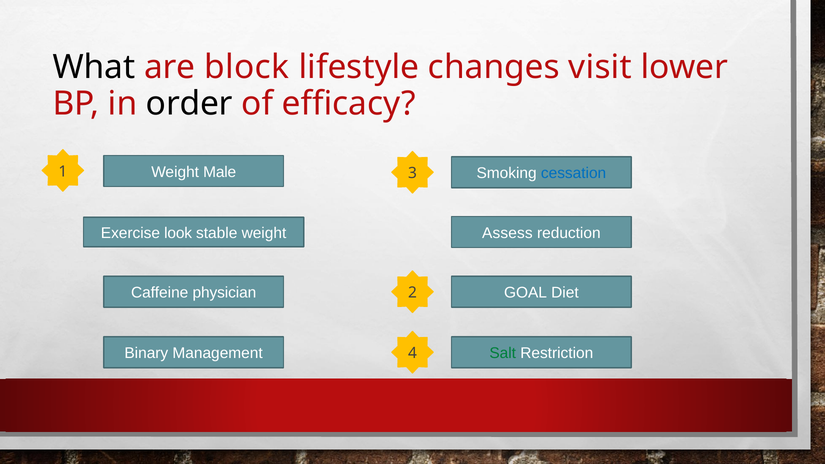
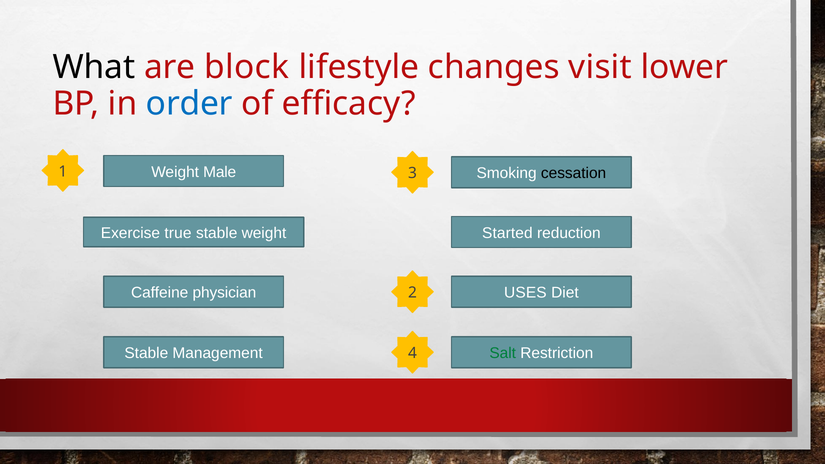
order colour: black -> blue
cessation colour: blue -> black
look: look -> true
Assess: Assess -> Started
GOAL: GOAL -> USES
Binary at (146, 353): Binary -> Stable
